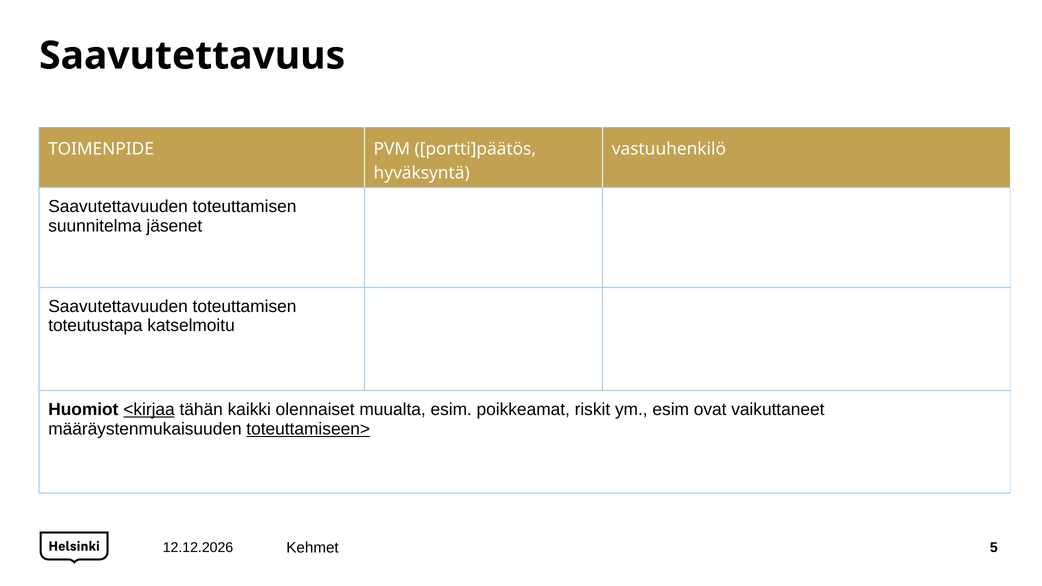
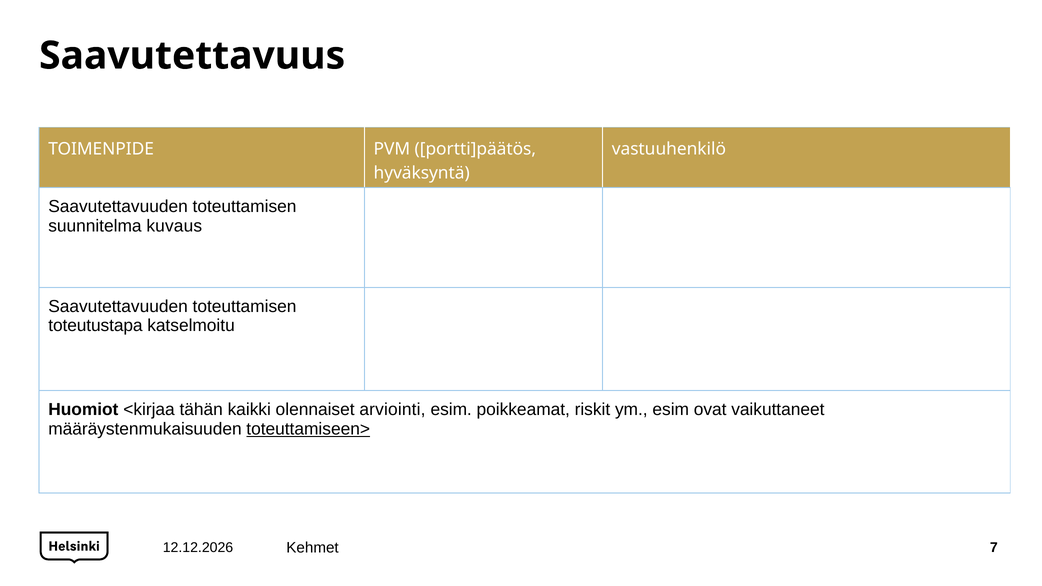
jäsenet: jäsenet -> kuvaus
<kirjaa underline: present -> none
muualta: muualta -> arviointi
5: 5 -> 7
